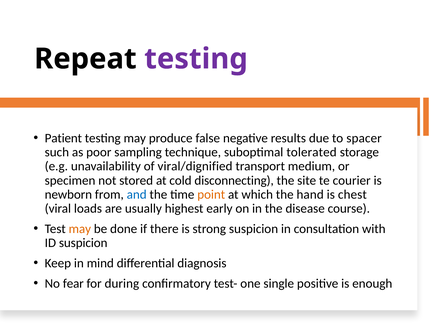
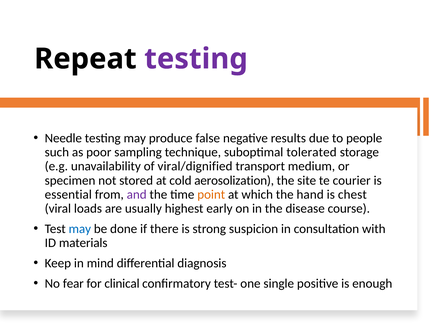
Patient: Patient -> Needle
spacer: spacer -> people
disconnecting: disconnecting -> aerosolization
newborn: newborn -> essential
and colour: blue -> purple
may at (80, 229) colour: orange -> blue
ID suspicion: suspicion -> materials
during: during -> clinical
